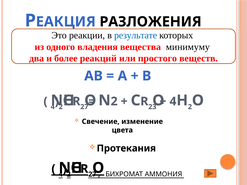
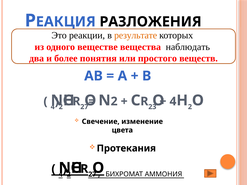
результате colour: blue -> orange
владения: владения -> веществе
минимуму: минимуму -> наблюдать
реакций: реакций -> понятия
